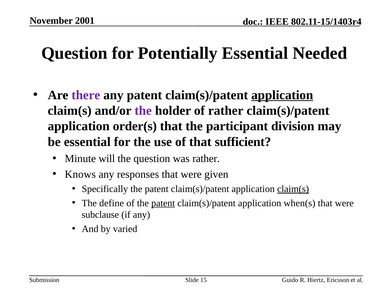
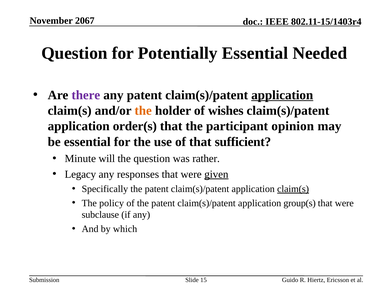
2001: 2001 -> 2067
the at (143, 110) colour: purple -> orange
of rather: rather -> wishes
division: division -> opinion
Knows: Knows -> Legacy
given underline: none -> present
define: define -> policy
patent at (163, 203) underline: present -> none
when(s: when(s -> group(s
varied: varied -> which
